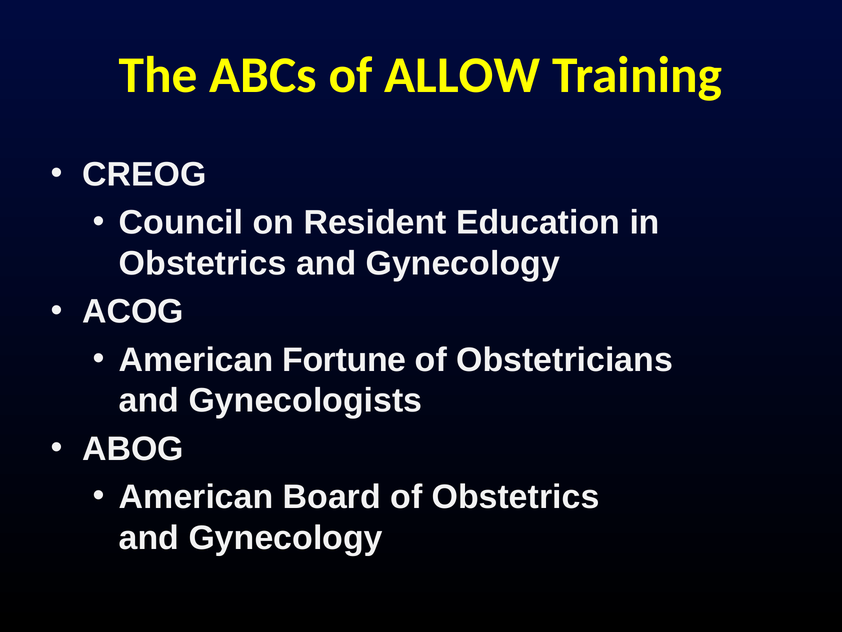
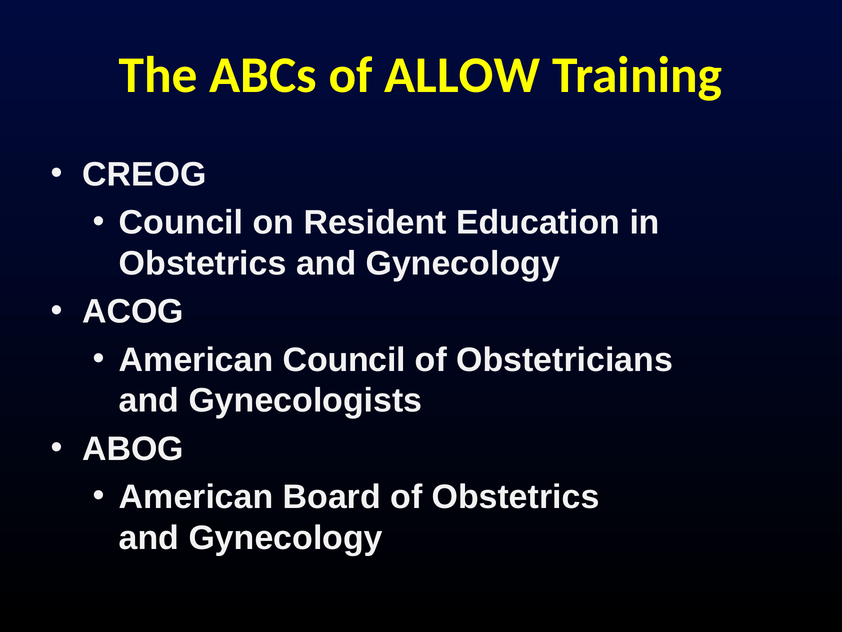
American Fortune: Fortune -> Council
